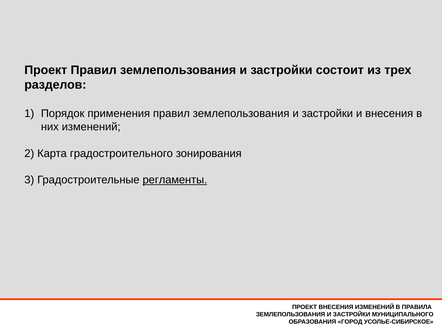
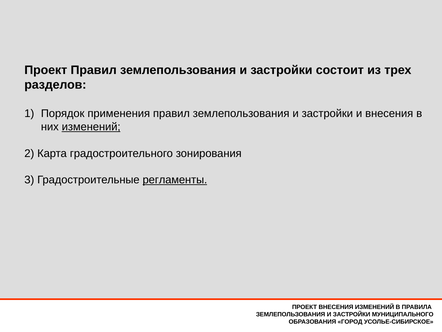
изменений at (91, 127) underline: none -> present
